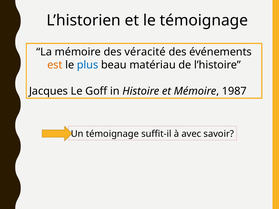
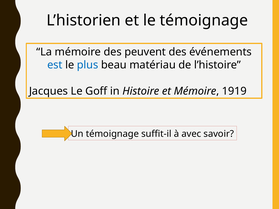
véracité: véracité -> peuvent
est colour: orange -> blue
1987: 1987 -> 1919
